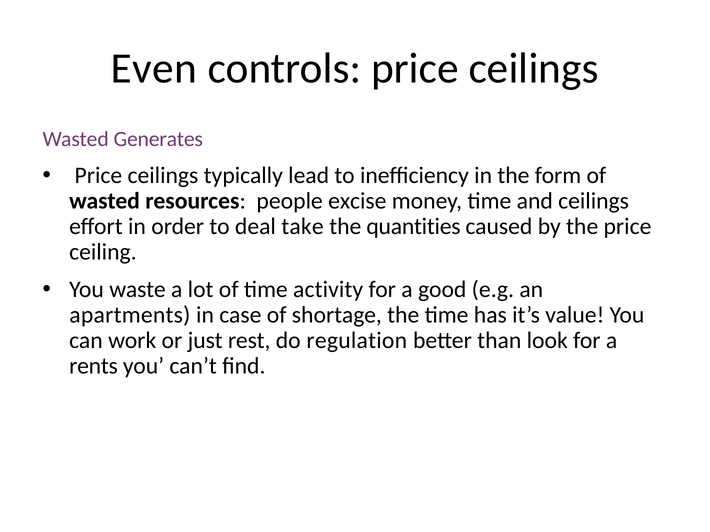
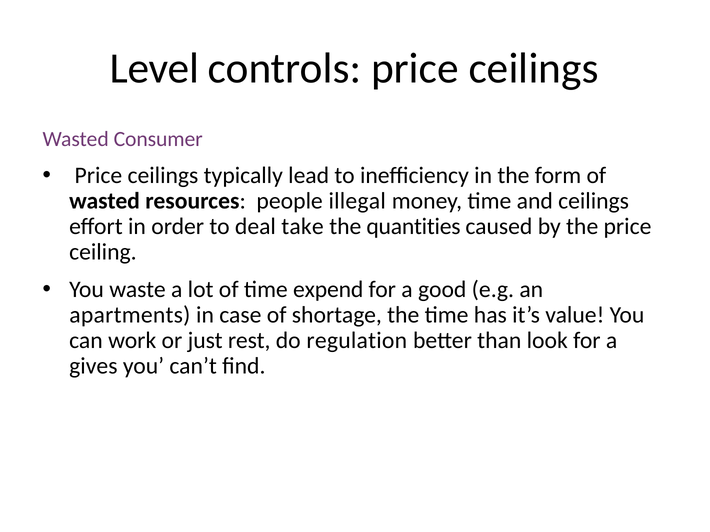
Even: Even -> Level
Generates: Generates -> Consumer
excise: excise -> illegal
activity: activity -> expend
rents: rents -> gives
